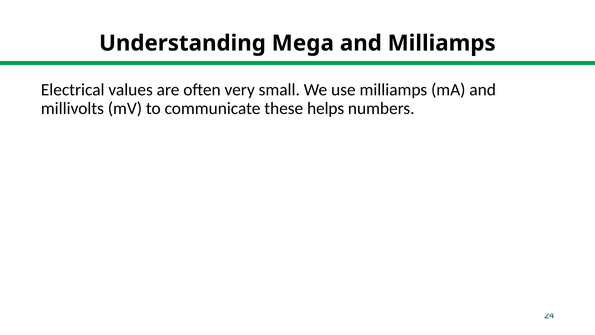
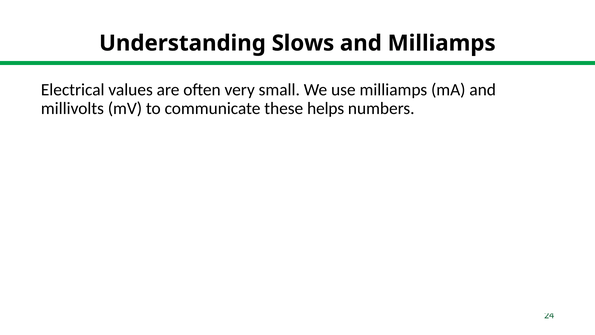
Mega: Mega -> Slows
